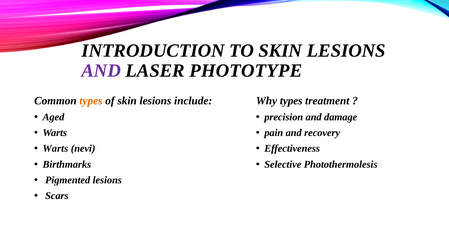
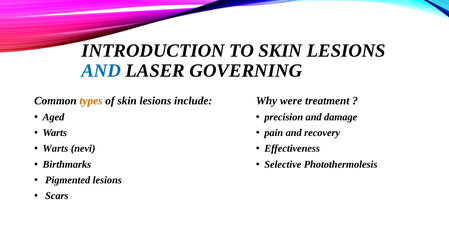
AND at (101, 71) colour: purple -> blue
PHOTOTYPE: PHOTOTYPE -> GOVERNING
Why types: types -> were
